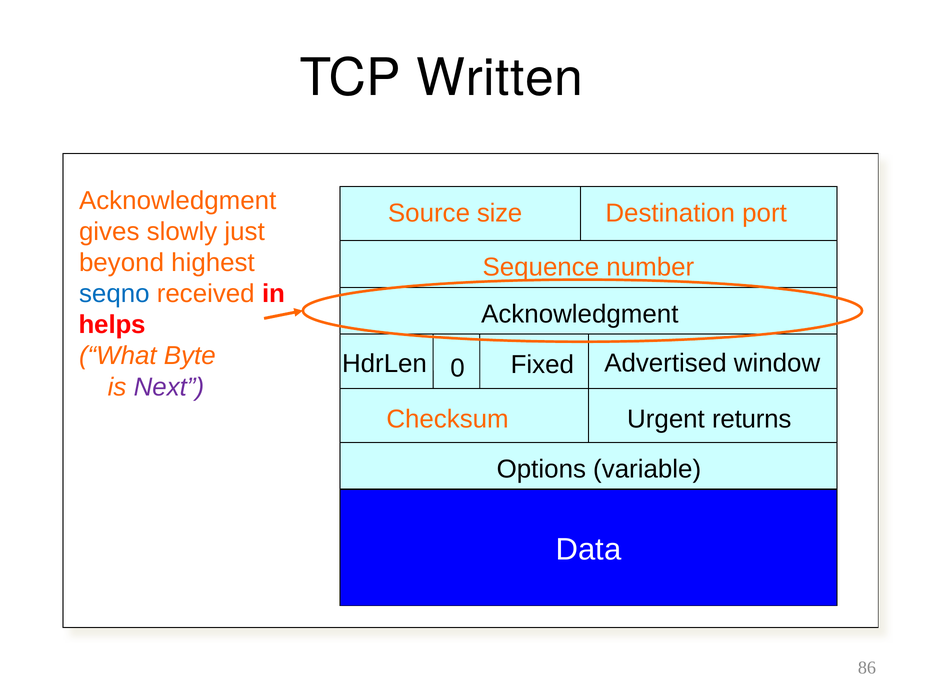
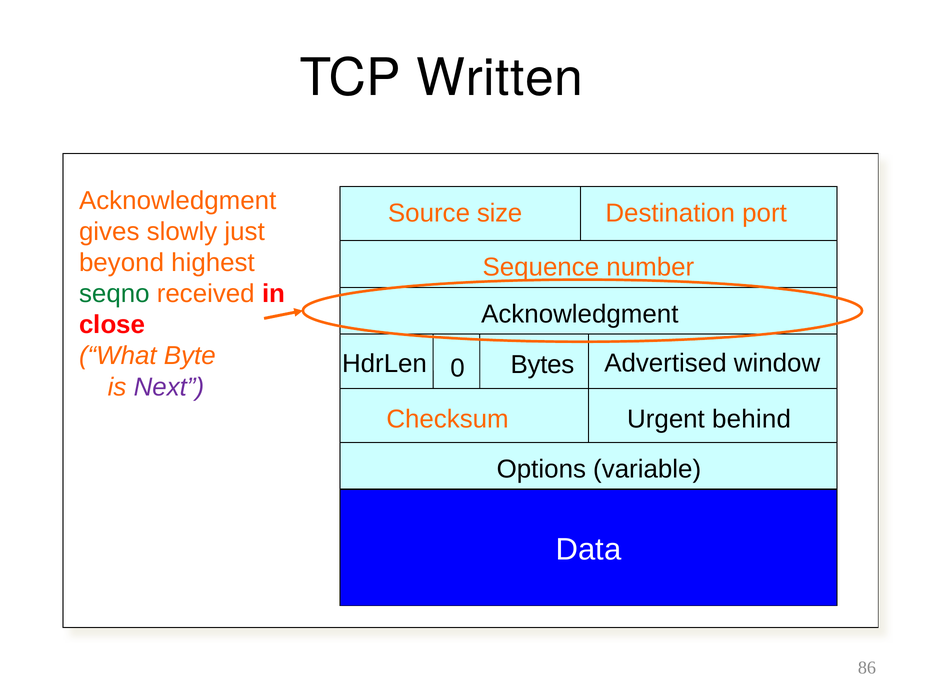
seqno colour: blue -> green
helps: helps -> close
Fixed: Fixed -> Bytes
returns: returns -> behind
